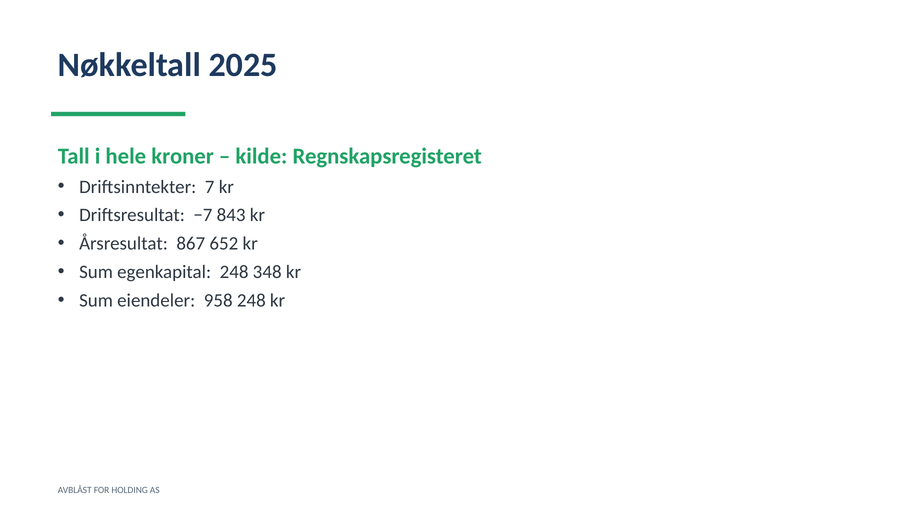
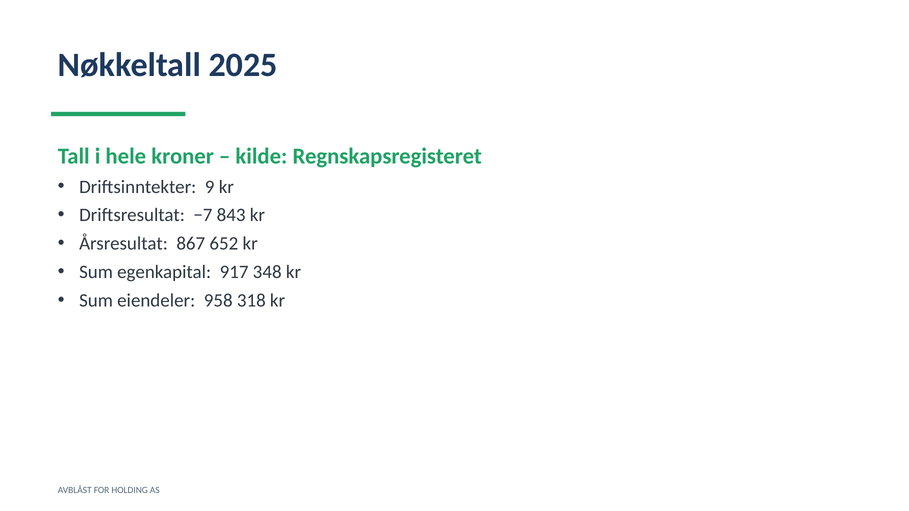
7: 7 -> 9
egenkapital 248: 248 -> 917
958 248: 248 -> 318
